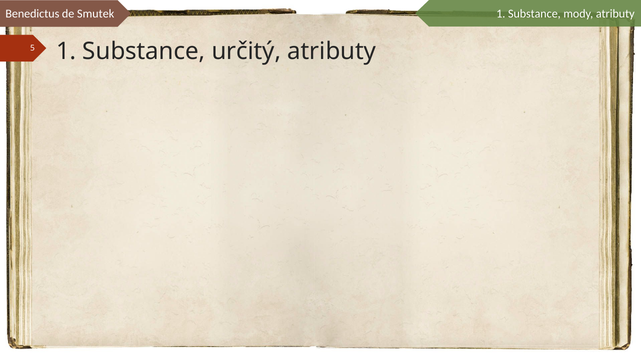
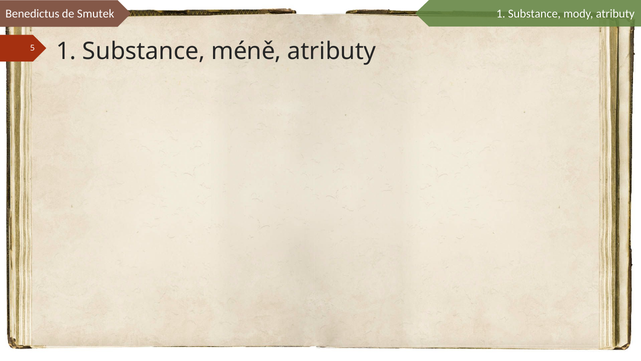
určitý: určitý -> méně
